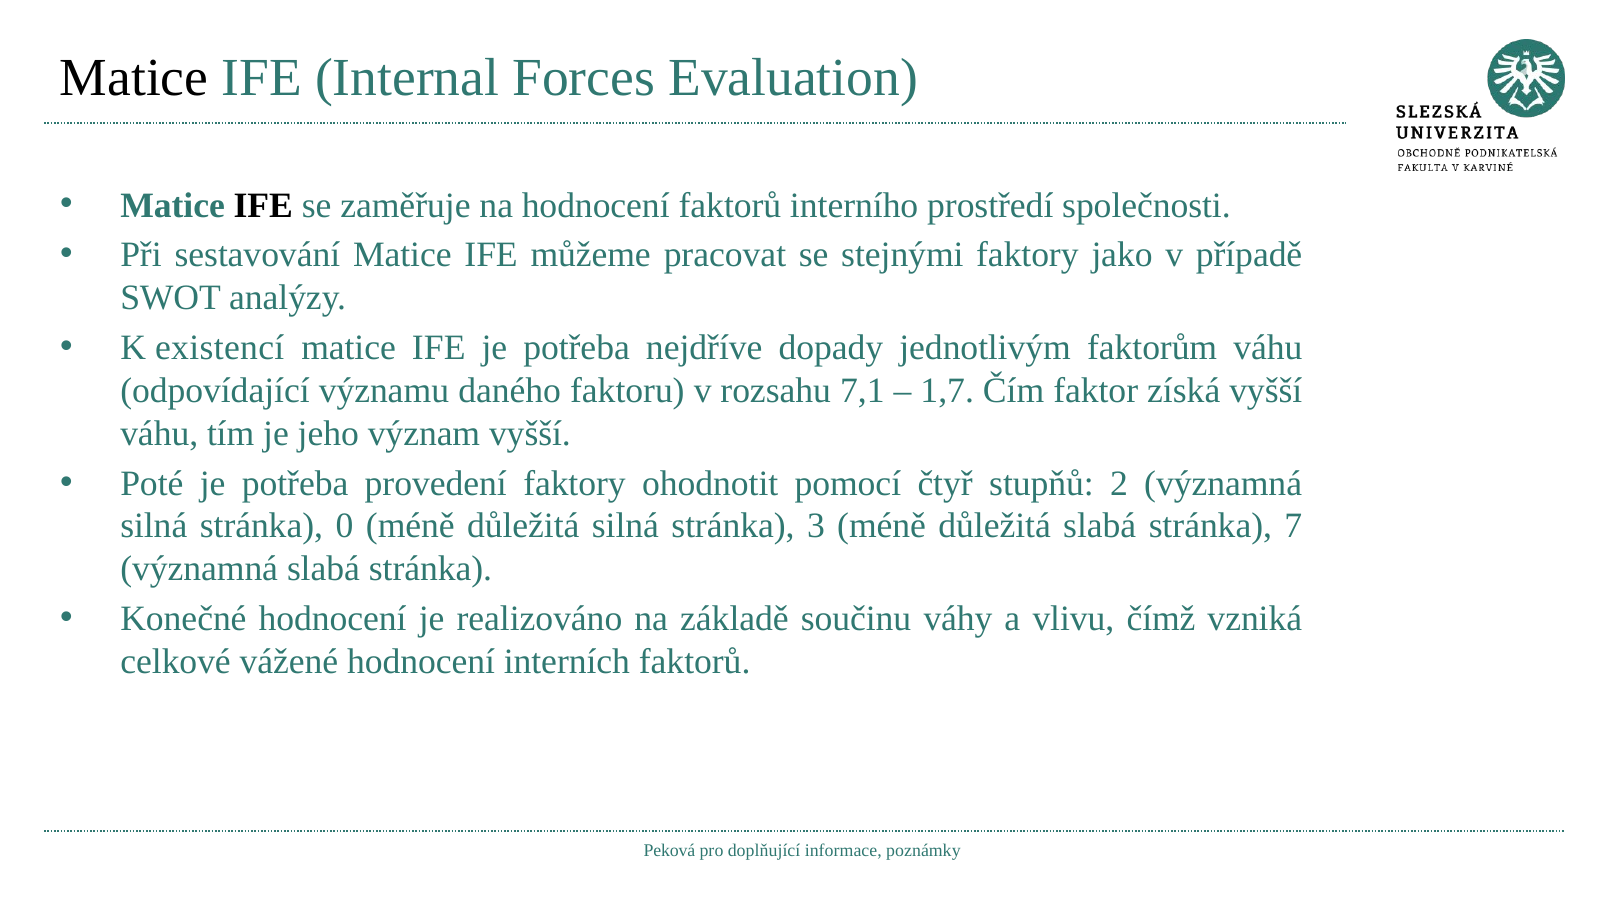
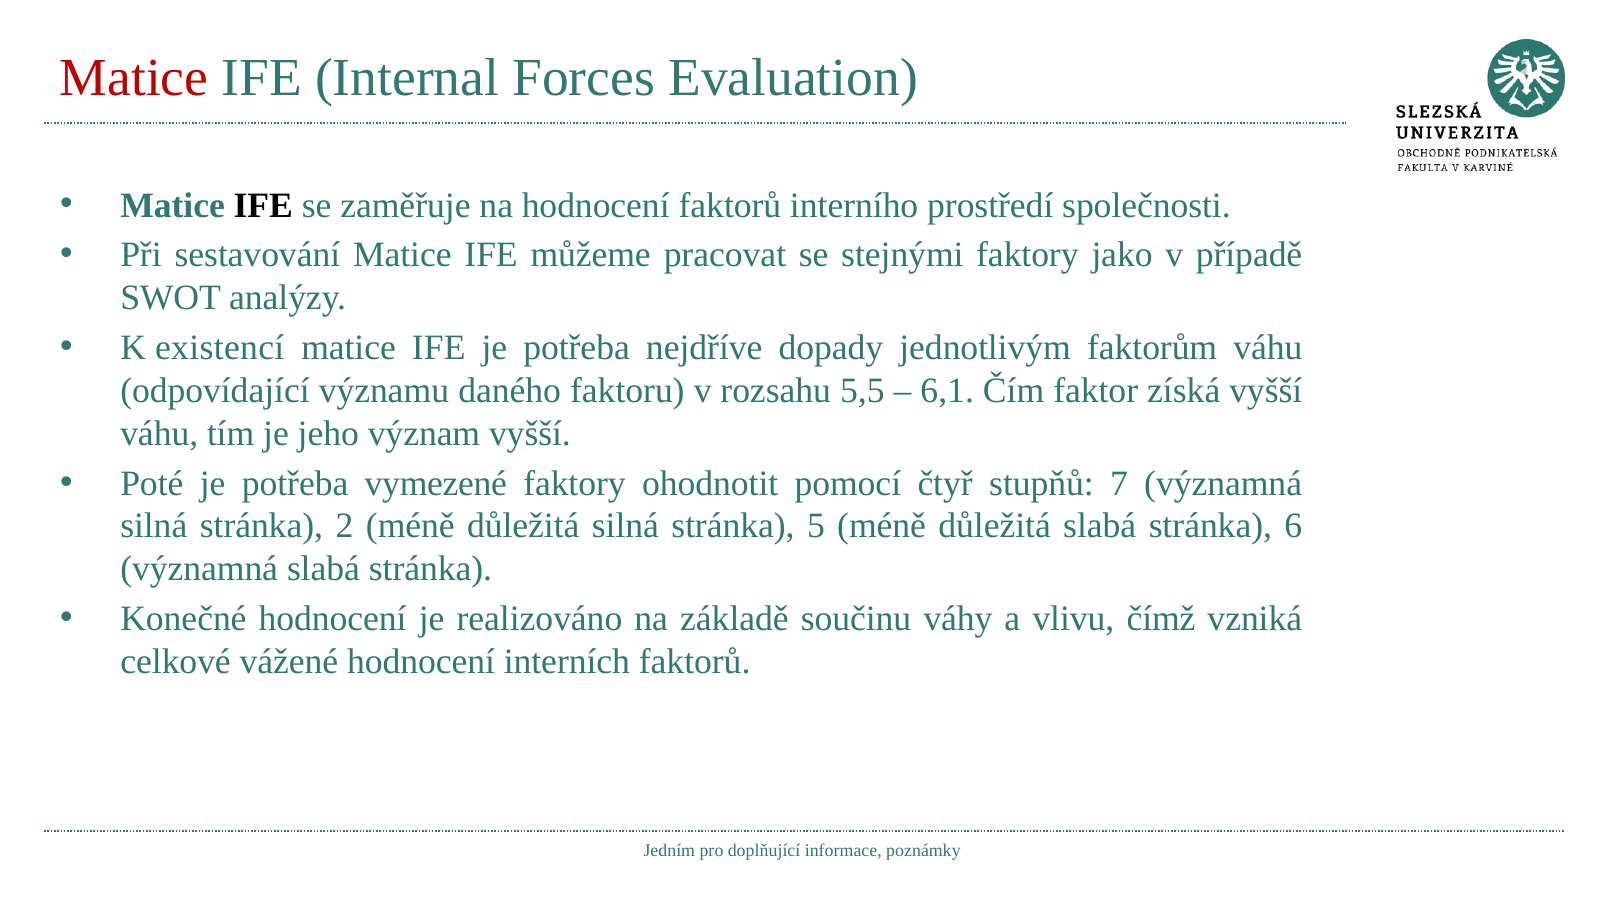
Matice at (134, 78) colour: black -> red
7,1: 7,1 -> 5,5
1,7: 1,7 -> 6,1
provedení: provedení -> vymezené
2: 2 -> 7
0: 0 -> 2
3: 3 -> 5
7: 7 -> 6
Peková: Peková -> Jedním
